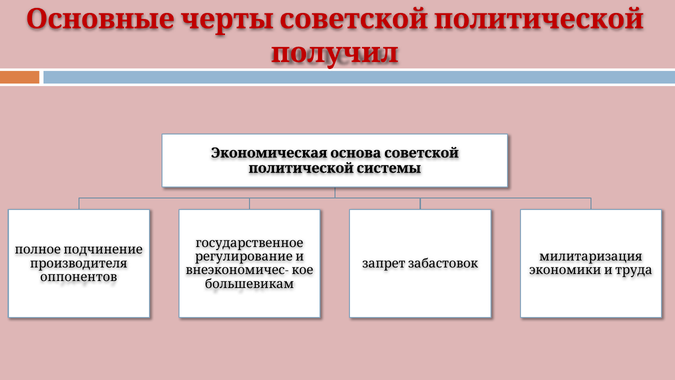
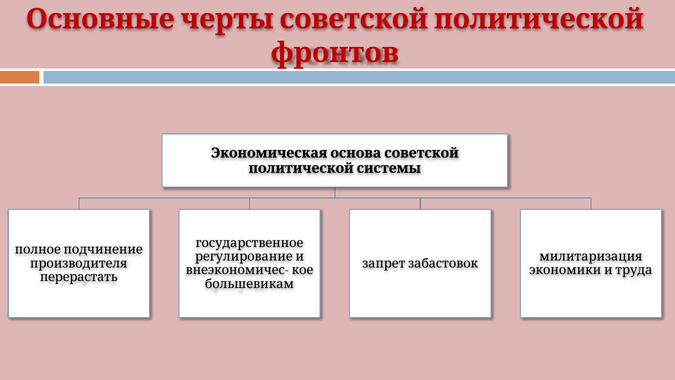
получил: получил -> фронтов
оппонентов: оппонентов -> перерастать
